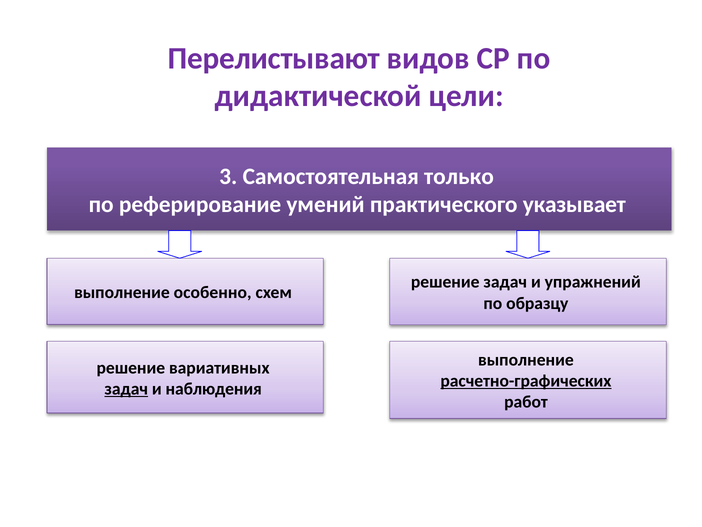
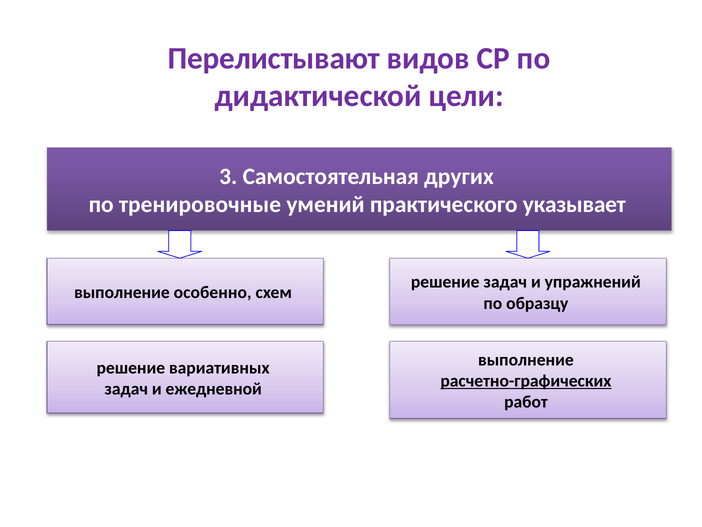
только: только -> других
реферирование: реферирование -> тренировочные
задач at (126, 389) underline: present -> none
наблюдения: наблюдения -> ежедневной
